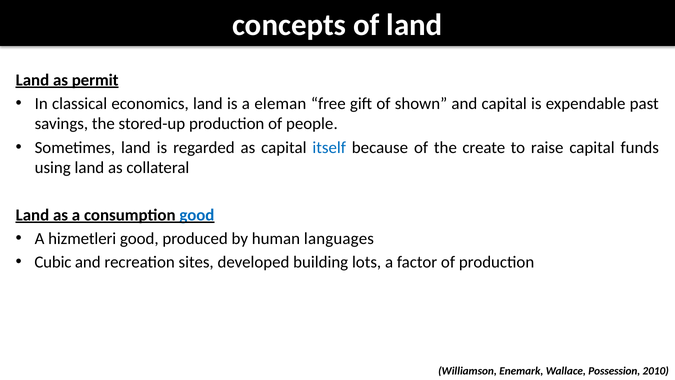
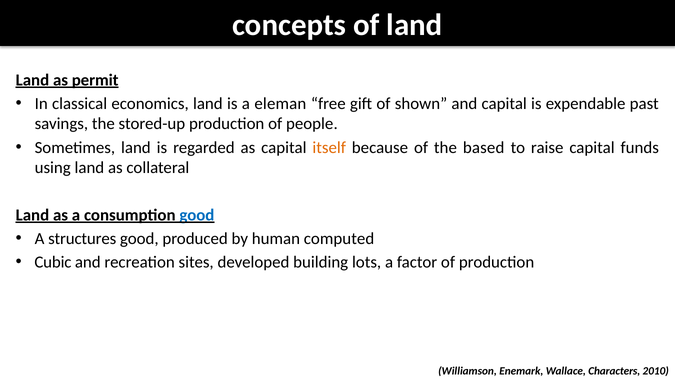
itself colour: blue -> orange
create: create -> based
hizmetleri: hizmetleri -> structures
languages: languages -> computed
Possession: Possession -> Characters
